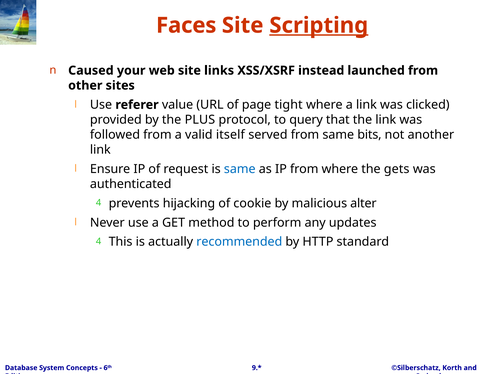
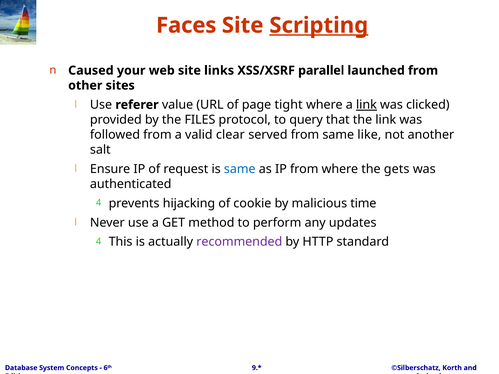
instead: instead -> parallel
link at (366, 105) underline: none -> present
PLUS: PLUS -> FILES
itself: itself -> clear
bits: bits -> like
link at (100, 150): link -> salt
alter: alter -> time
recommended colour: blue -> purple
